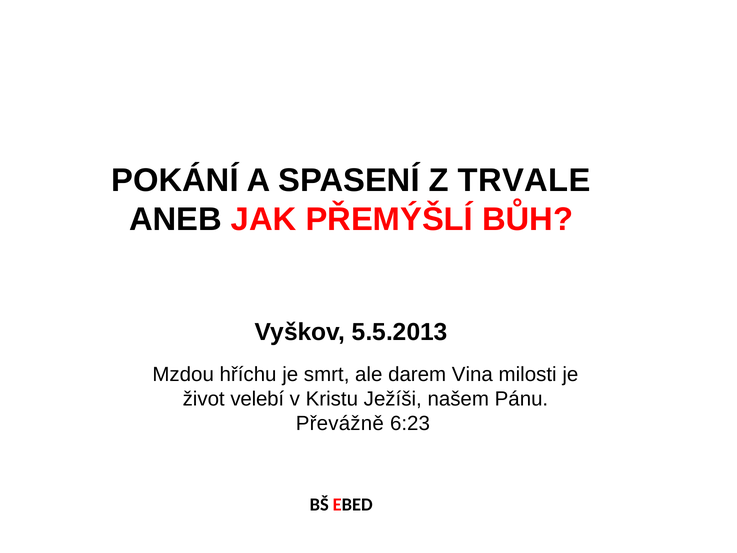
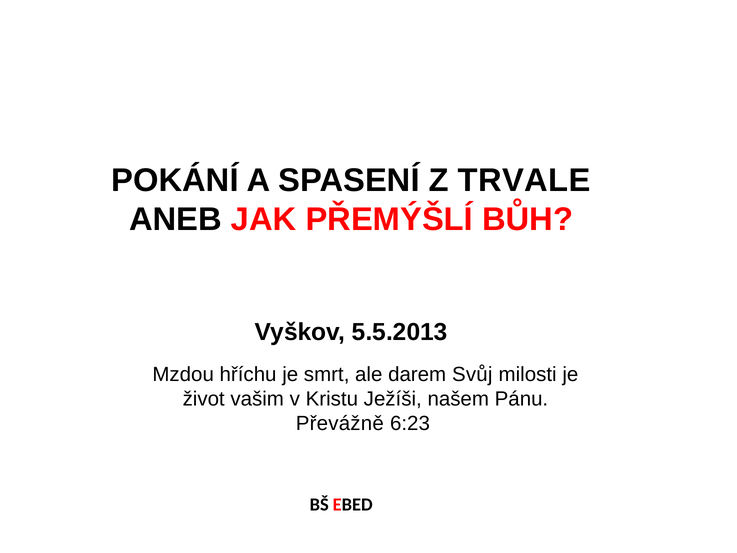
Vina: Vina -> Svůj
velebí: velebí -> vašim
